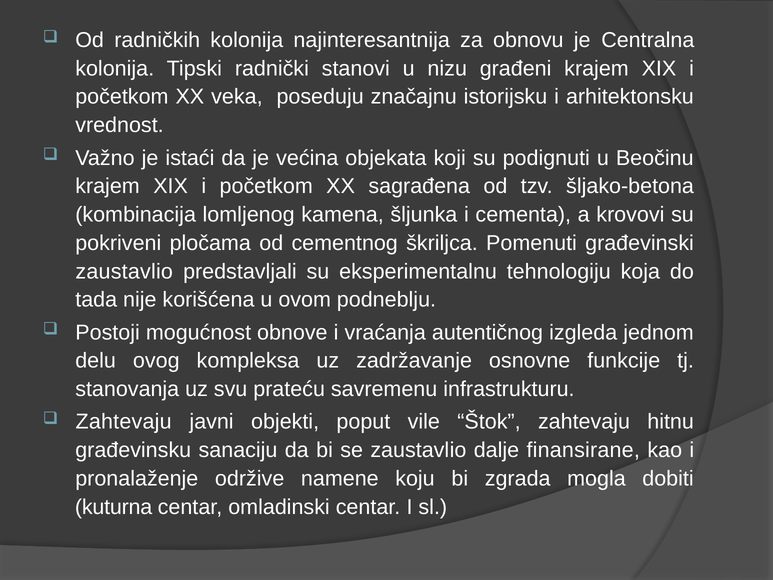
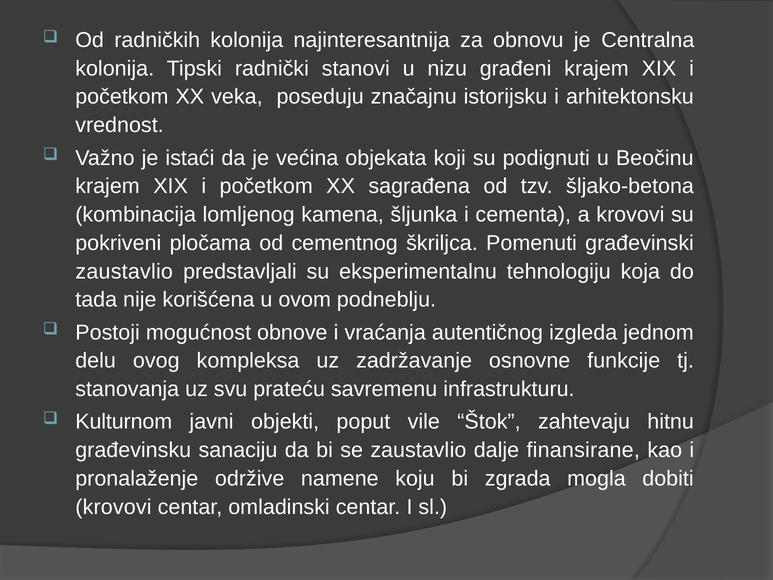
Zahtevaju at (124, 422): Zahtevaju -> Kulturnom
kuturna at (114, 507): kuturna -> krovovi
